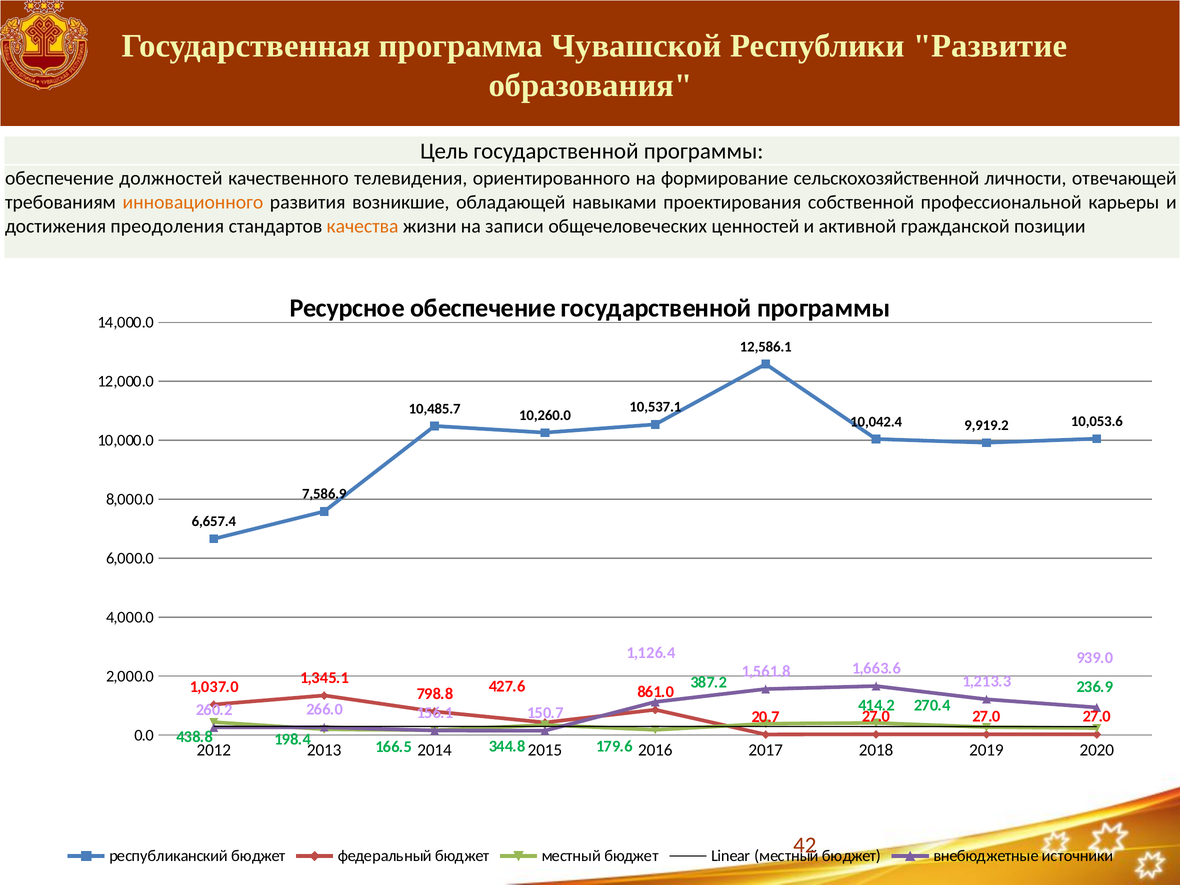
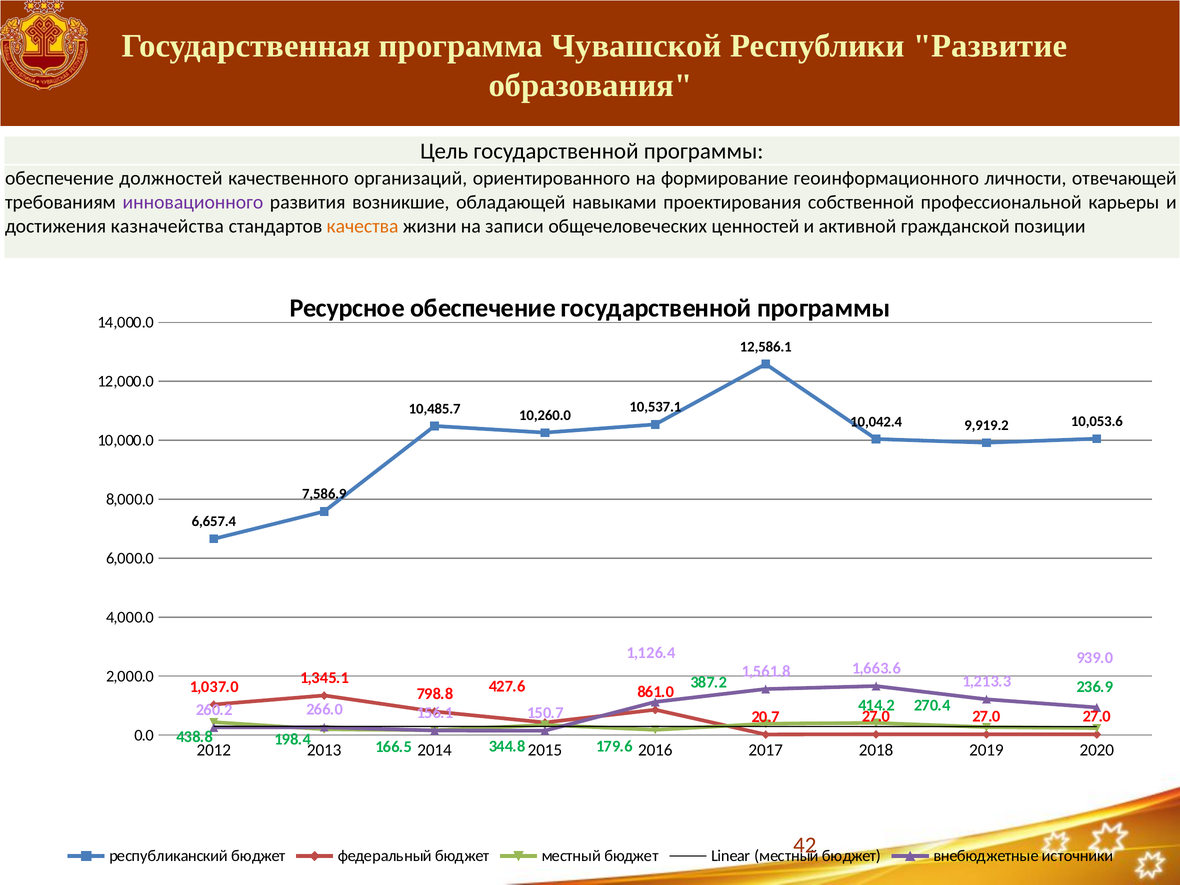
телевидения: телевидения -> организаций
сельскохозяйственной: сельскохозяйственной -> геоинформационного
инновационного colour: orange -> purple
преодоления: преодоления -> казначейства
